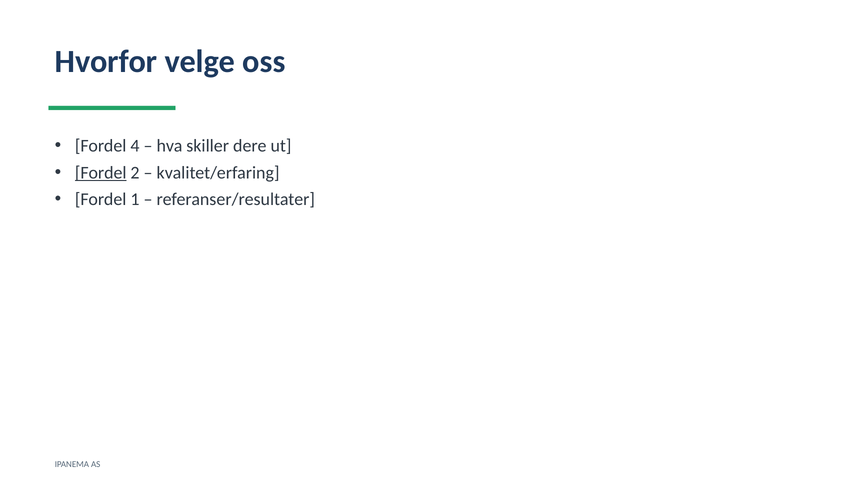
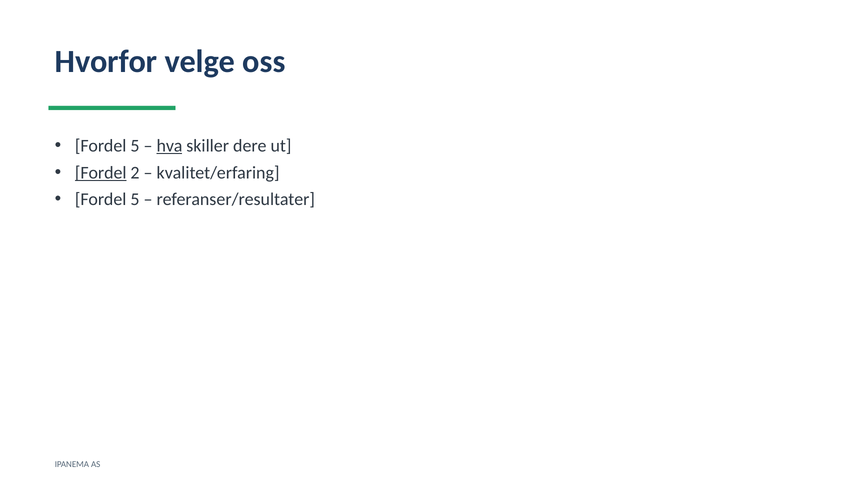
4 at (135, 146): 4 -> 5
hva underline: none -> present
1 at (135, 200): 1 -> 5
